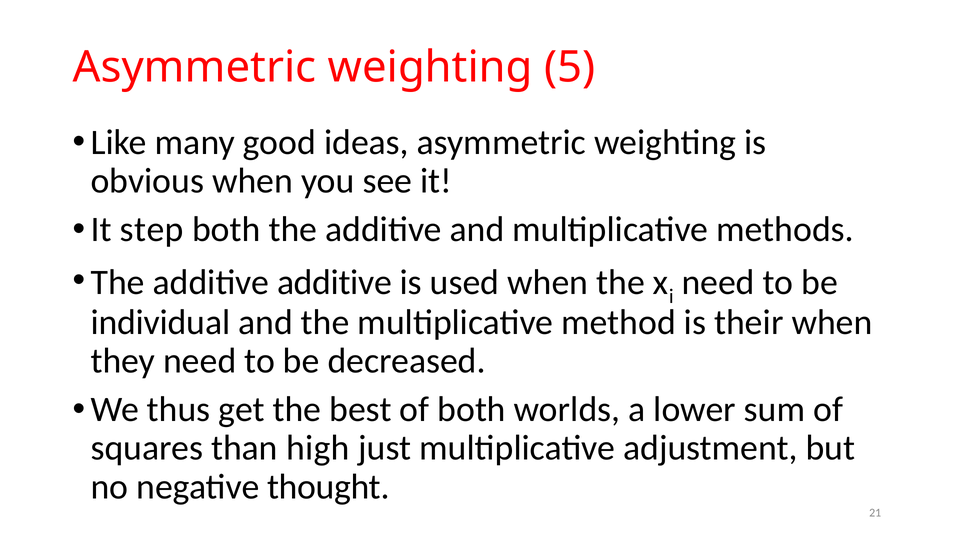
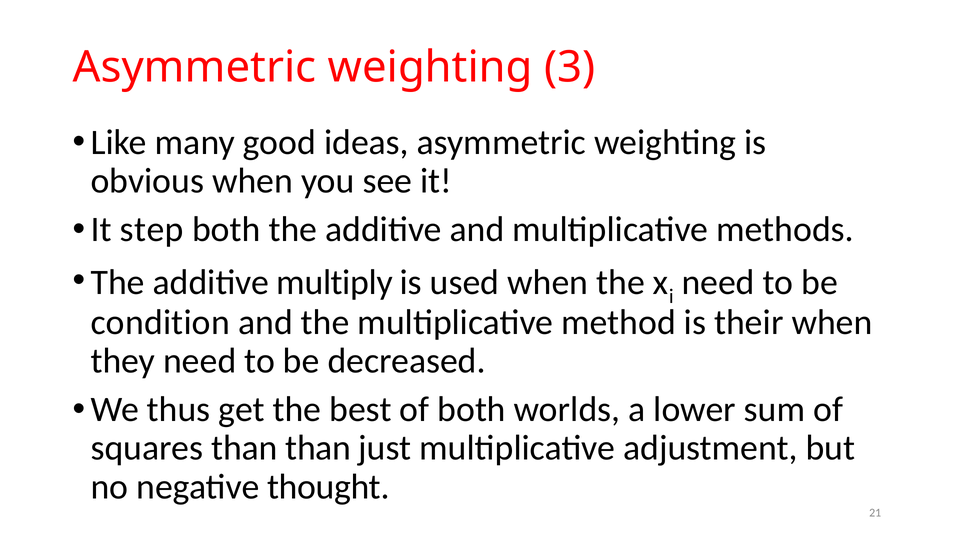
5: 5 -> 3
additive additive: additive -> multiply
individual: individual -> condition
than high: high -> than
